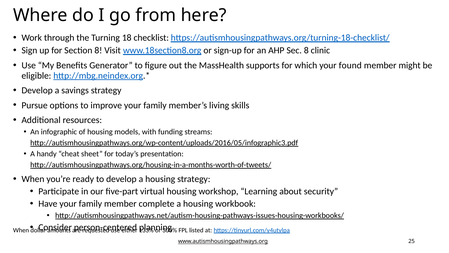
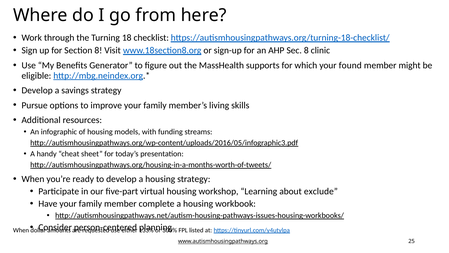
security: security -> exclude
